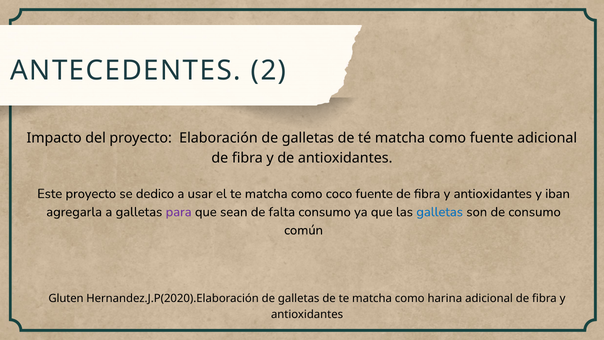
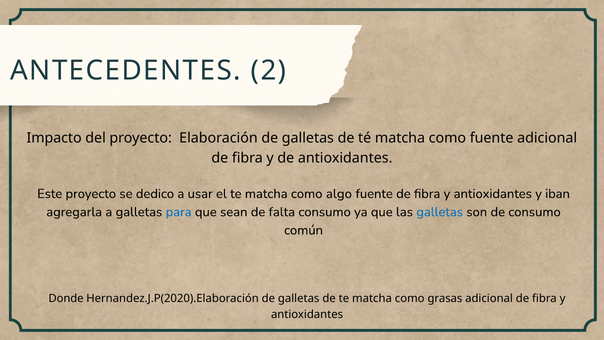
coco: coco -> algo
para colour: purple -> blue
Gluten: Gluten -> Donde
harina: harina -> grasas
